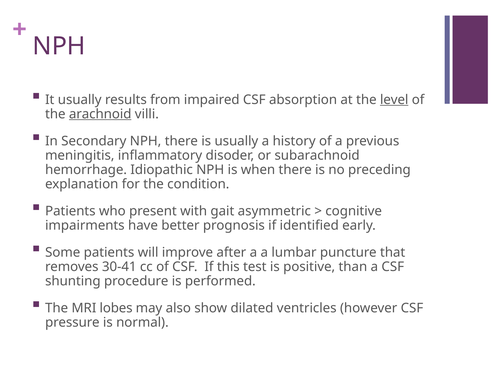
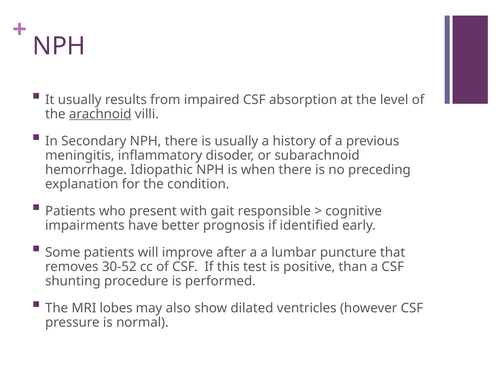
level underline: present -> none
asymmetric: asymmetric -> responsible
30-41: 30-41 -> 30-52
